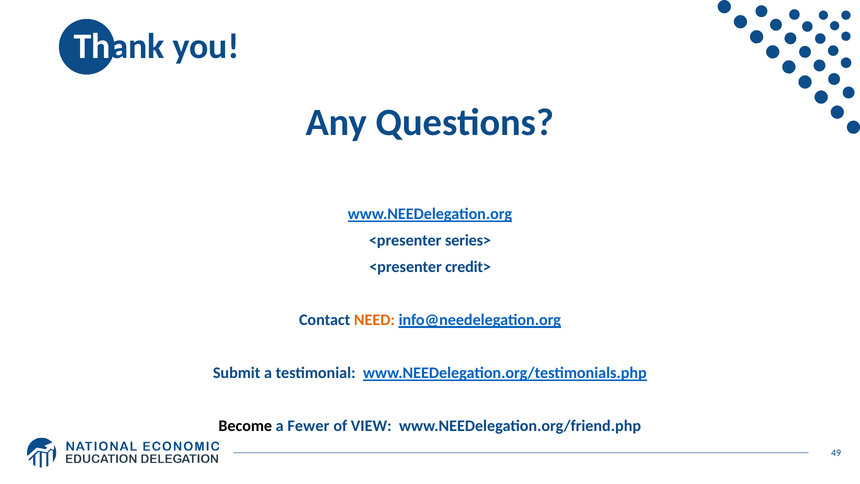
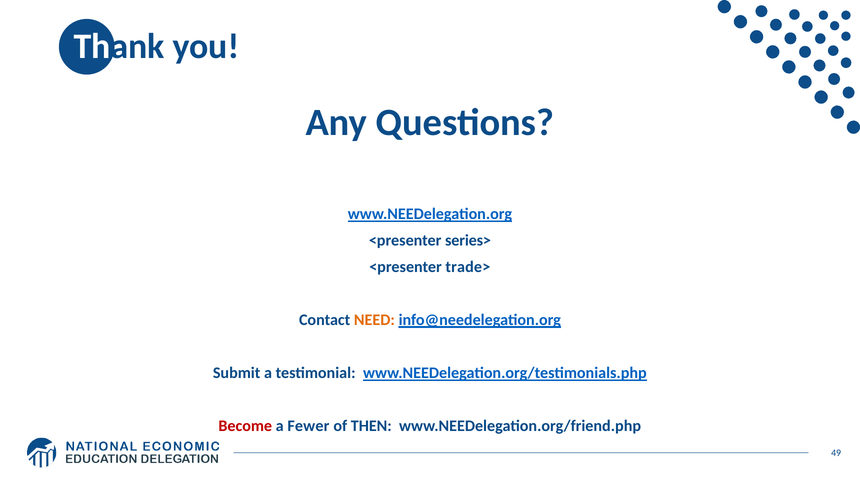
credit>: credit> -> trade>
Become colour: black -> red
VIEW: VIEW -> THEN
